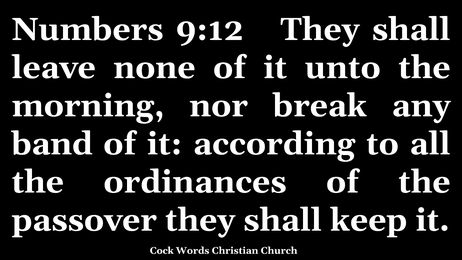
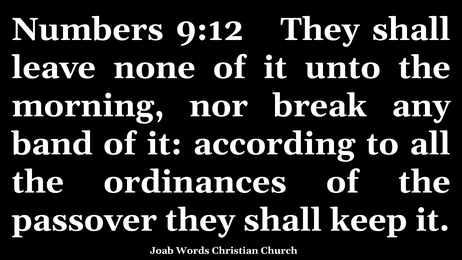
Cock: Cock -> Joab
